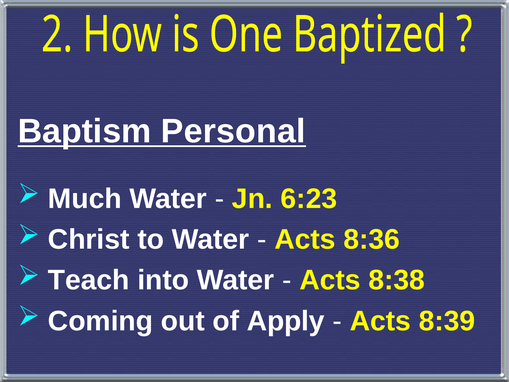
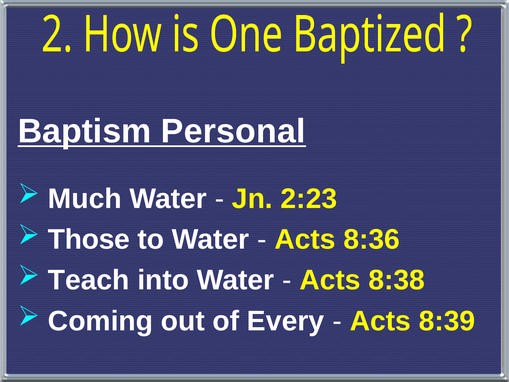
6:23: 6:23 -> 2:23
Christ: Christ -> Those
Apply: Apply -> Every
